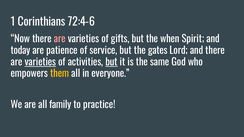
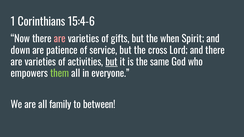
72:4-6: 72:4-6 -> 15:4-6
today: today -> down
gates: gates -> cross
varieties at (40, 62) underline: present -> none
them colour: yellow -> light green
practice: practice -> between
